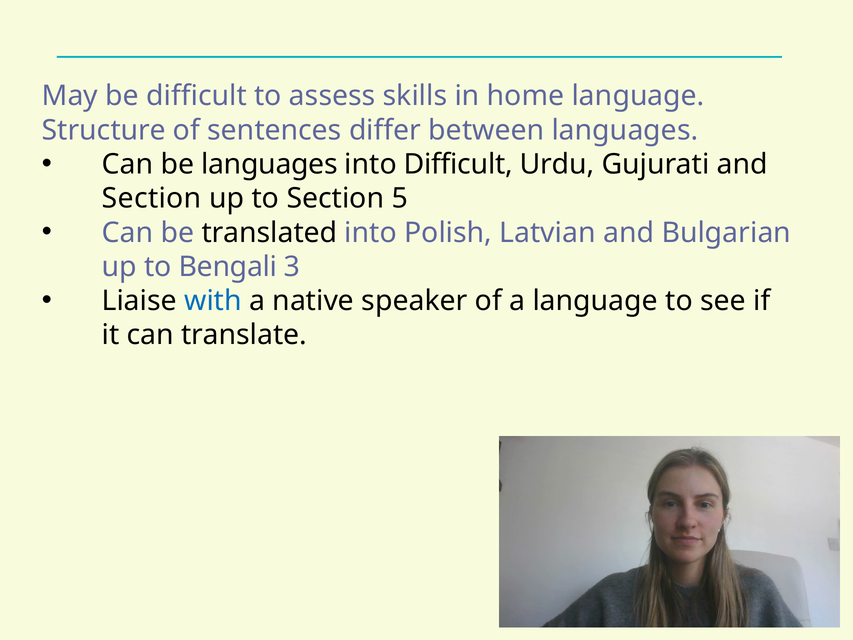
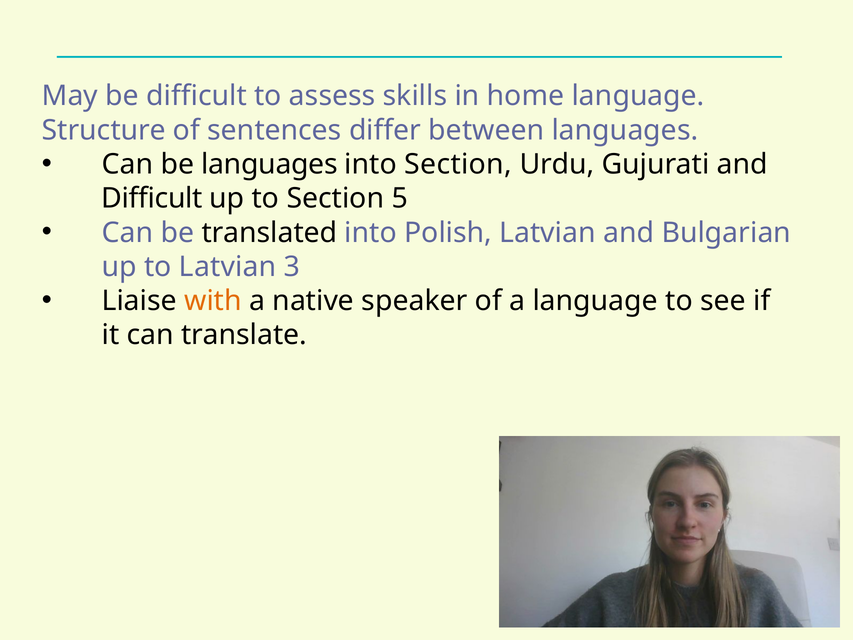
into Difficult: Difficult -> Section
Section at (152, 198): Section -> Difficult
to Bengali: Bengali -> Latvian
with colour: blue -> orange
